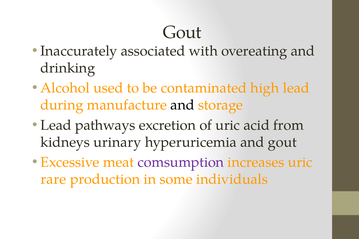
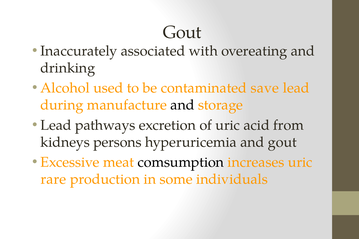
high: high -> save
urinary: urinary -> persons
comsumption colour: purple -> black
